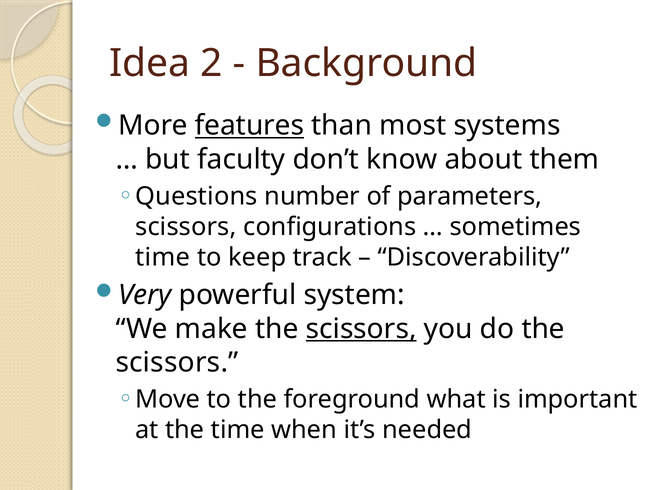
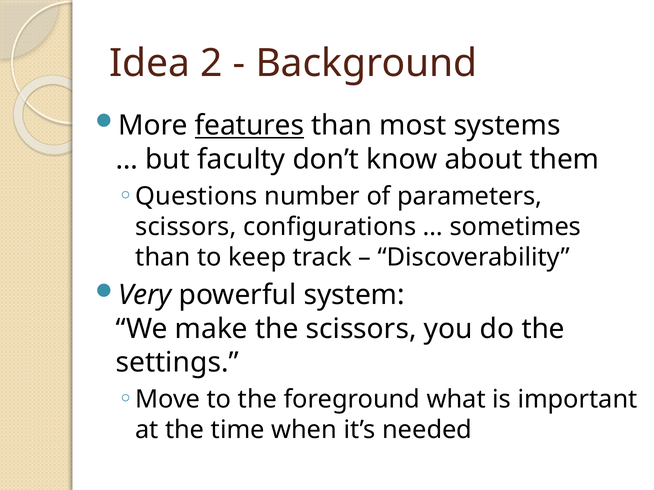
time at (163, 258): time -> than
scissors at (361, 329) underline: present -> none
scissors at (177, 363): scissors -> settings
